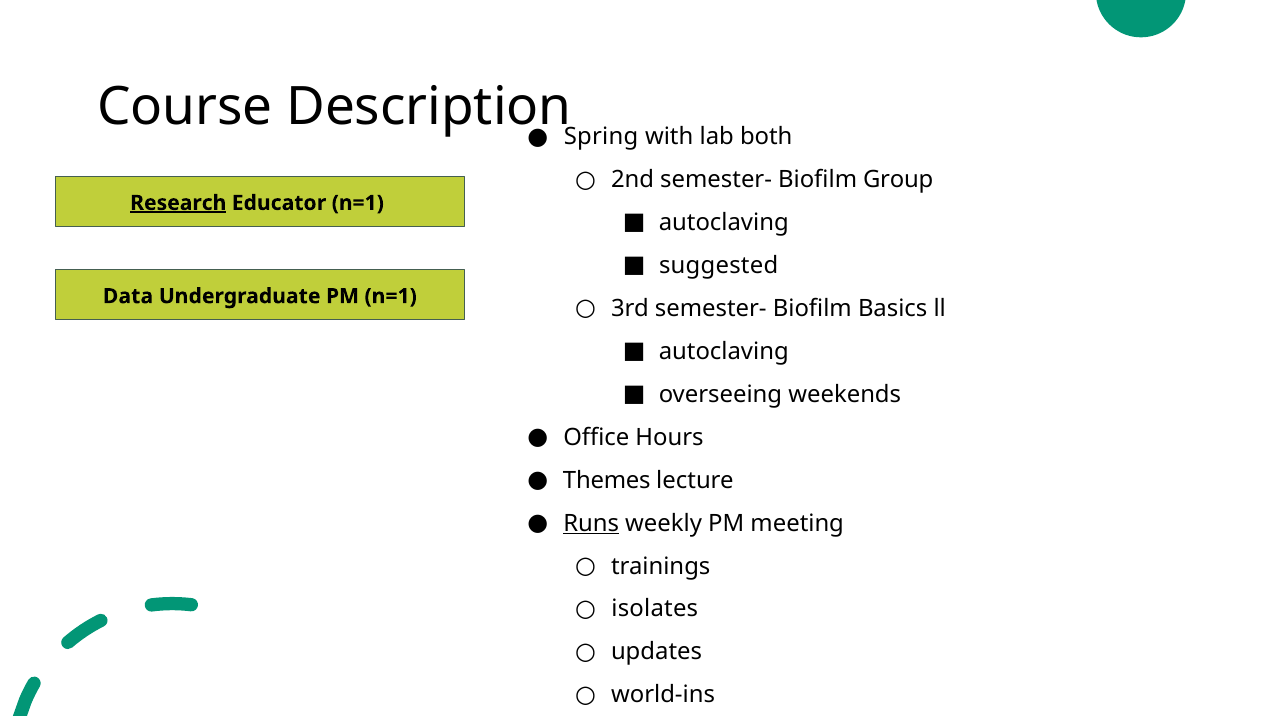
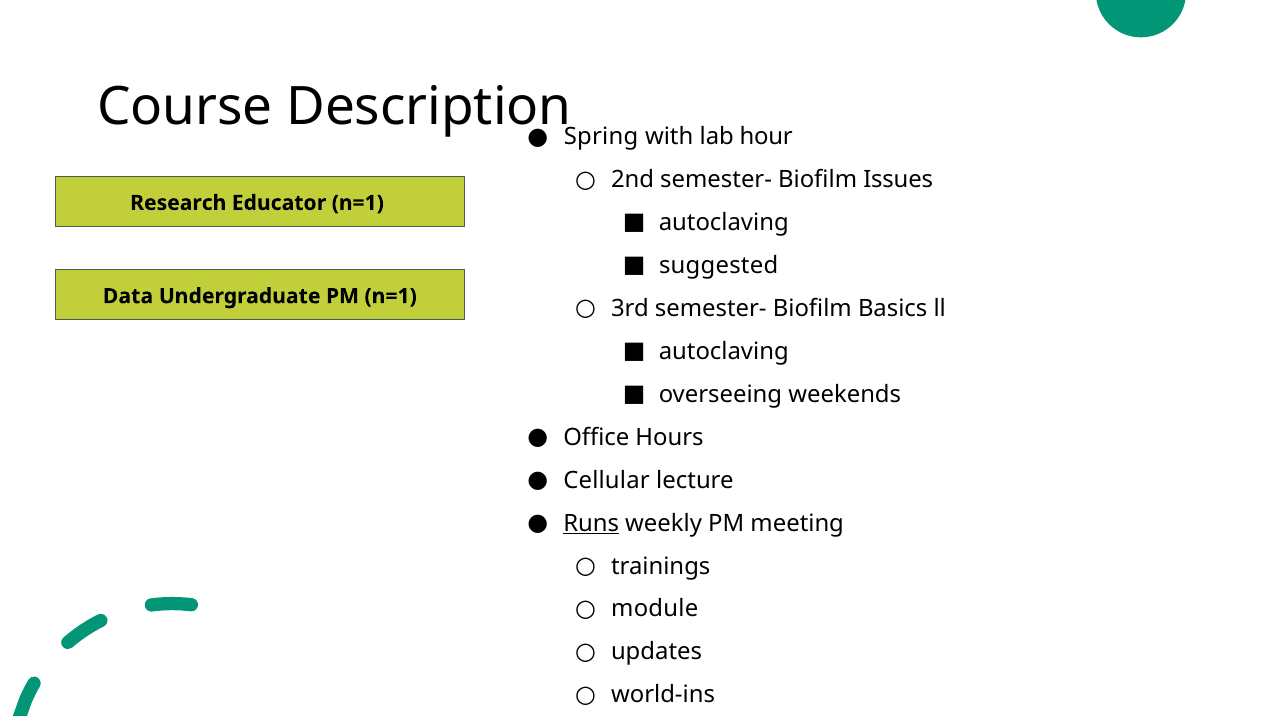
both: both -> hour
Group: Group -> Issues
Research underline: present -> none
Themes: Themes -> Cellular
isolates: isolates -> module
